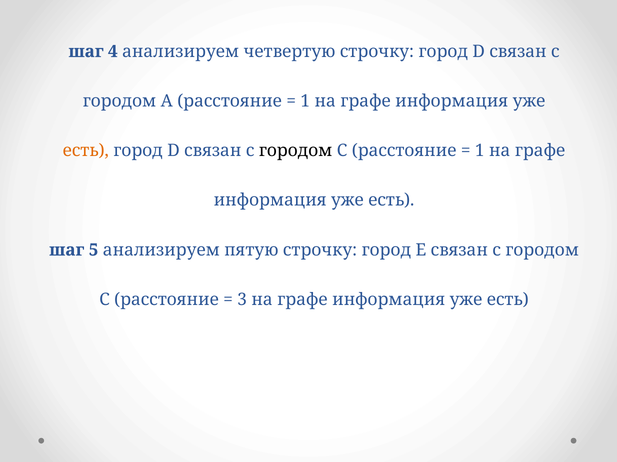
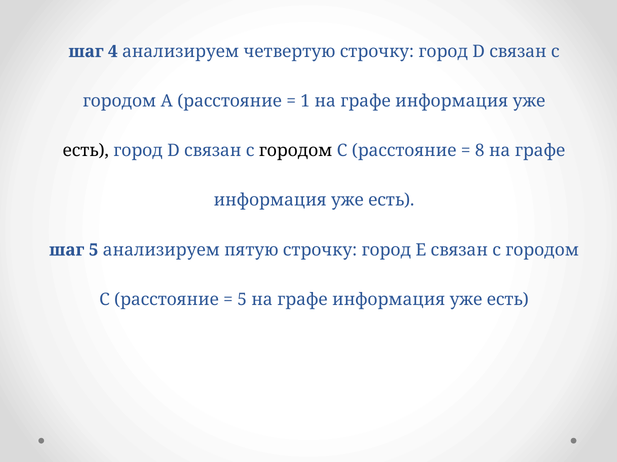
есть at (86, 151) colour: orange -> black
1 at (480, 151): 1 -> 8
3 at (242, 300): 3 -> 5
